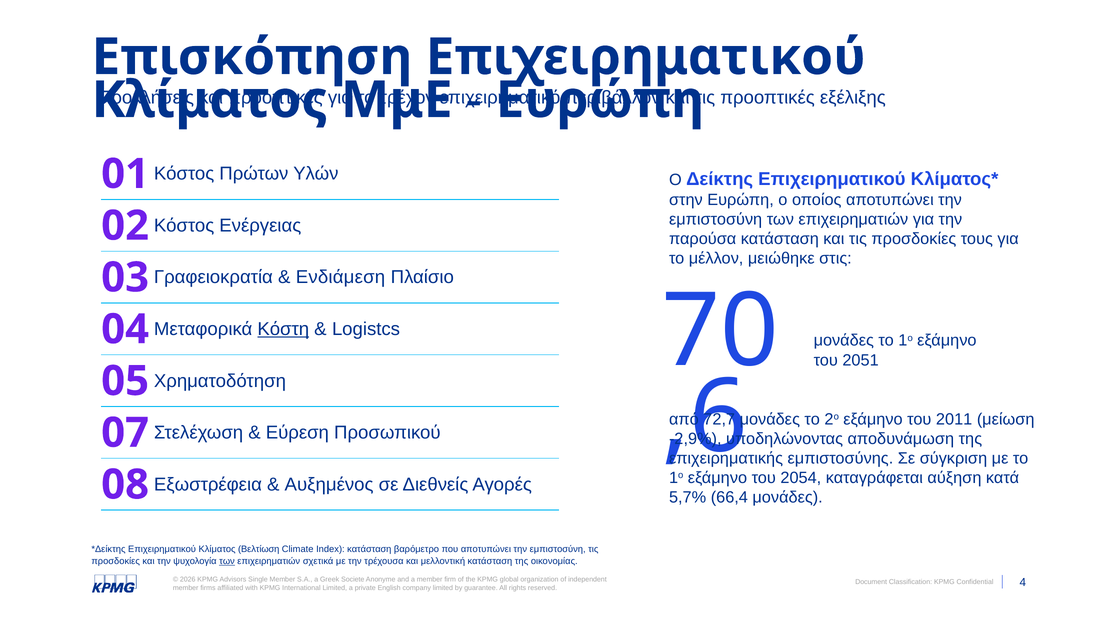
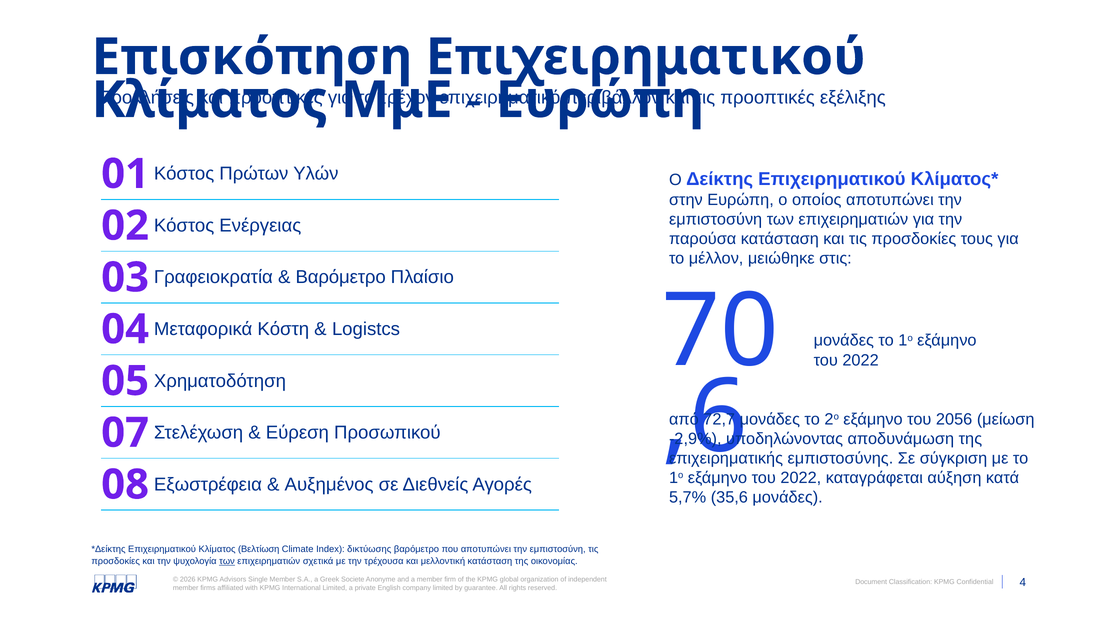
Ενδιάμεση at (341, 277): Ενδιάμεση -> Βαρόμετρο
Κόστη underline: present -> none
2051 at (861, 360): 2051 -> 2022
2011: 2011 -> 2056
2054 at (801, 478): 2054 -> 2022
66,4: 66,4 -> 35,6
Index κατάσταση: κατάσταση -> δικτύωσης
